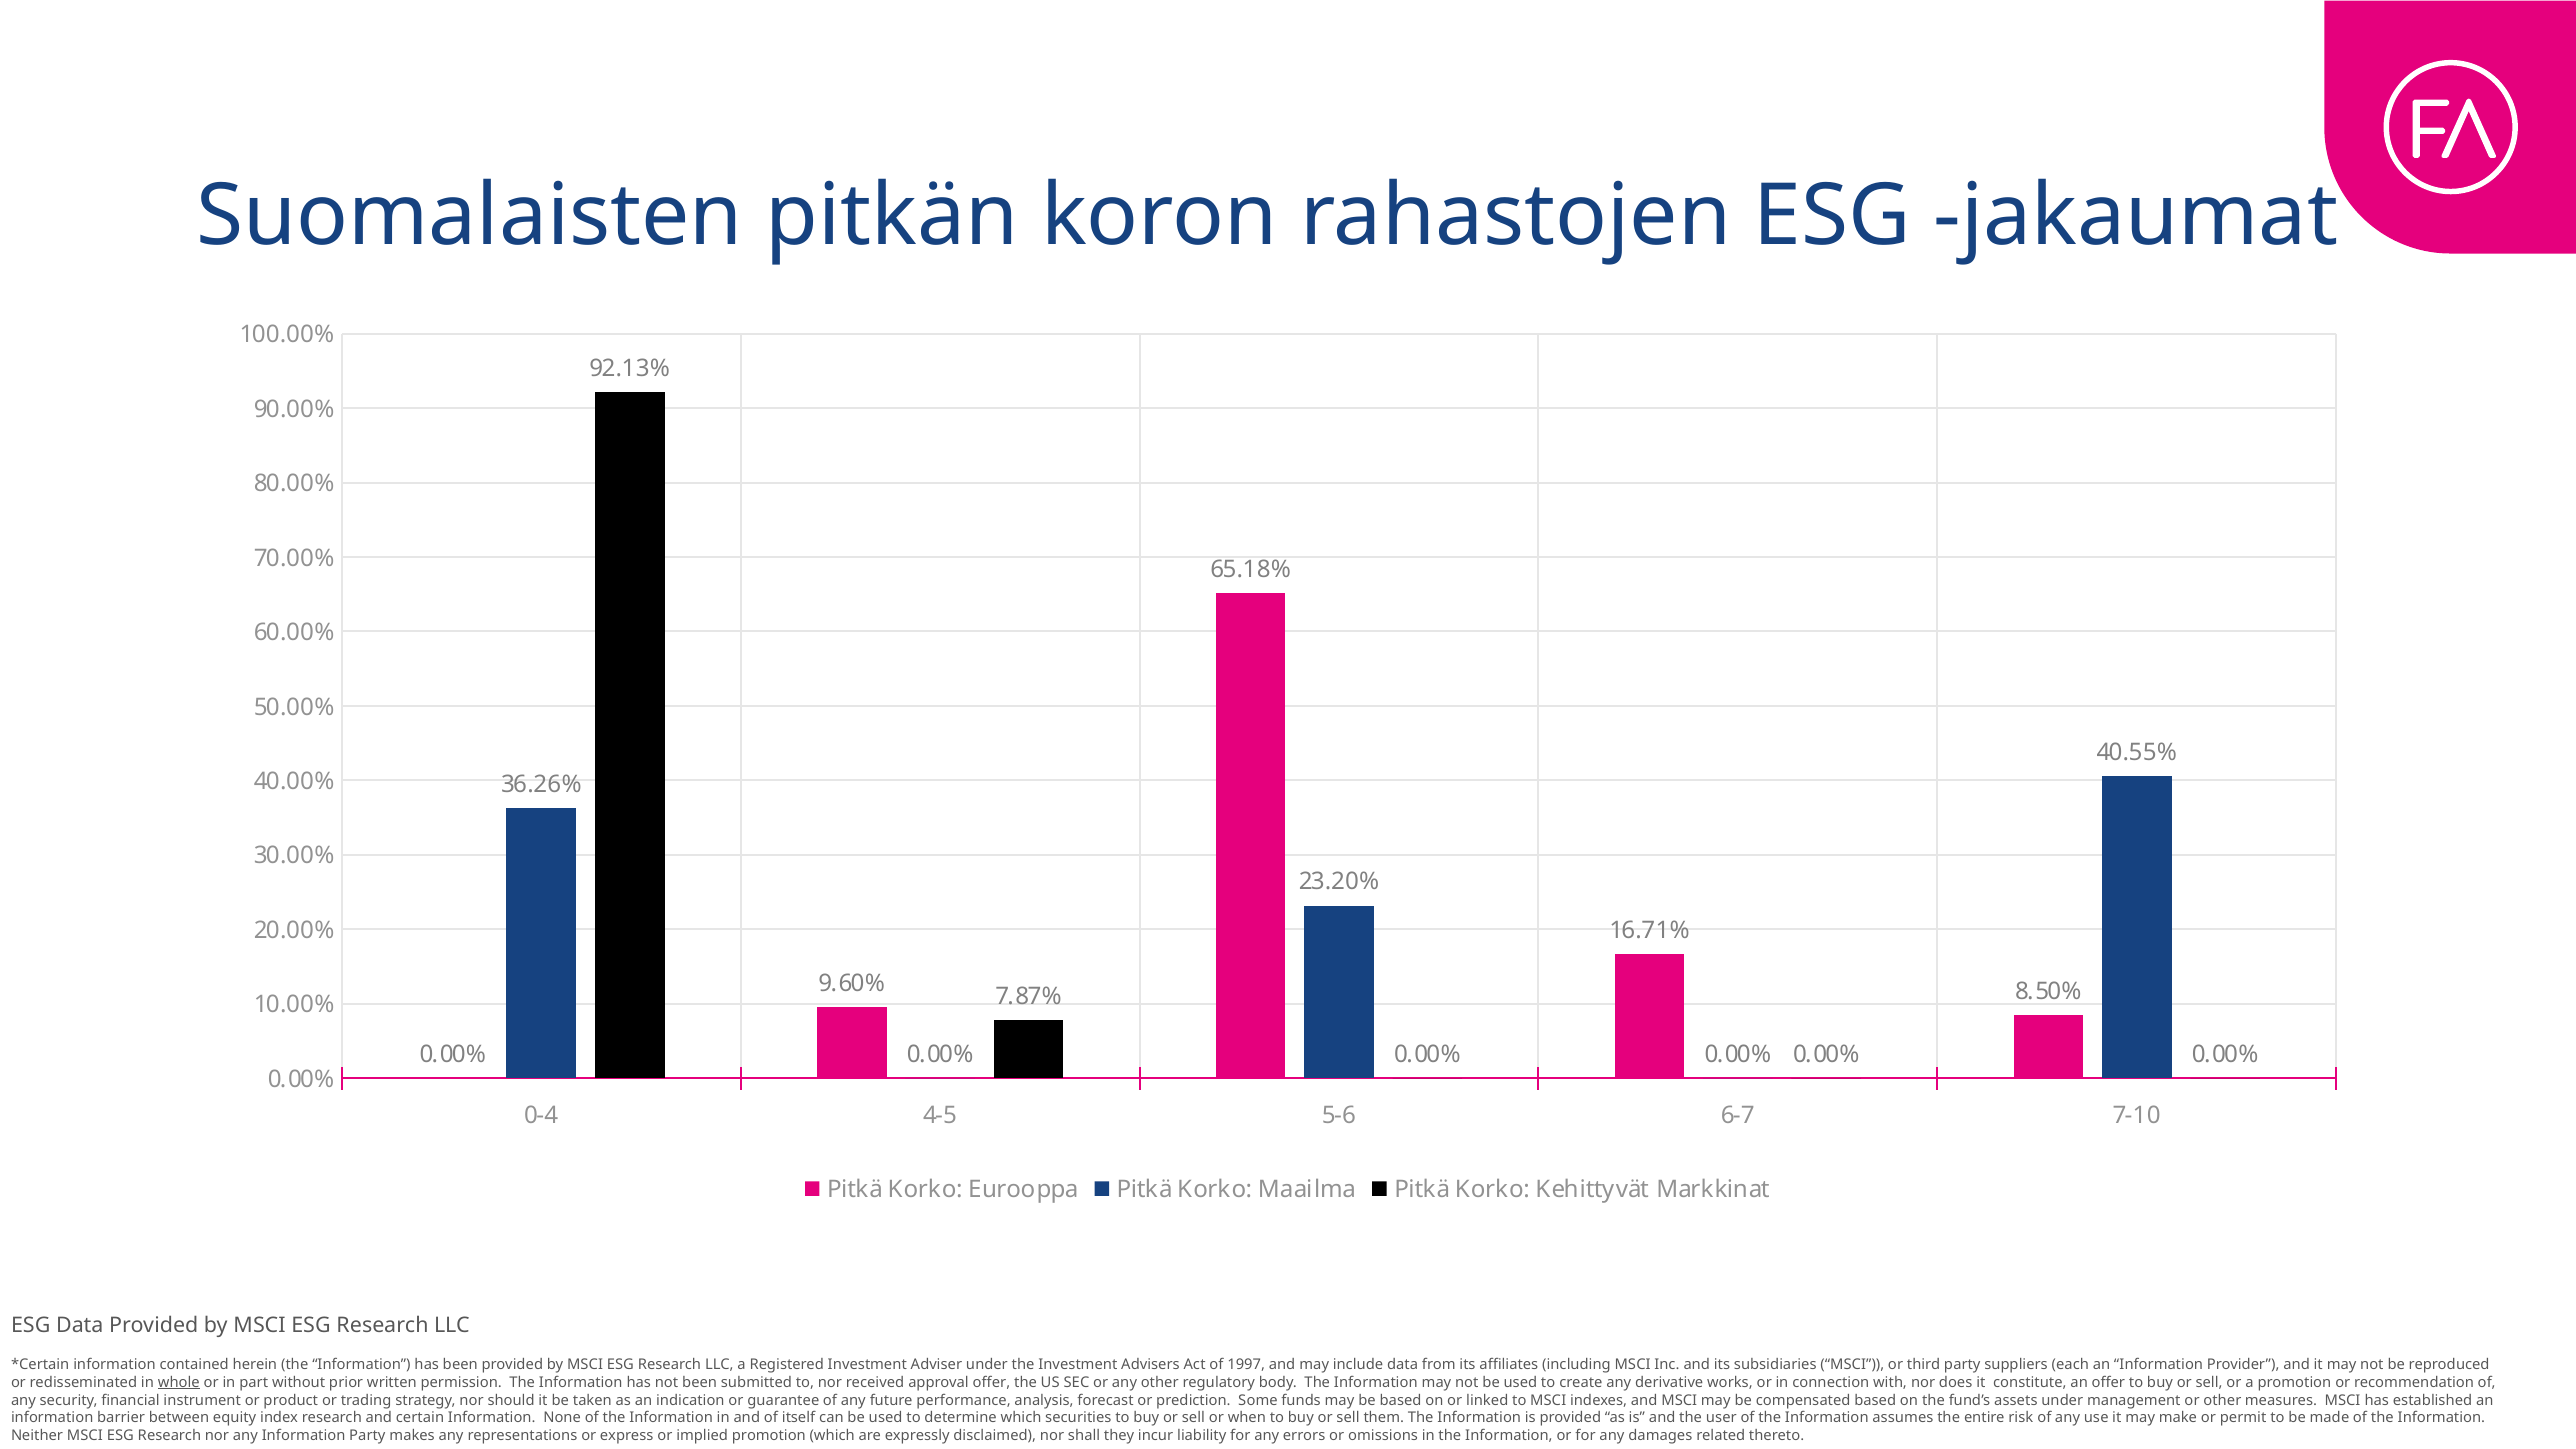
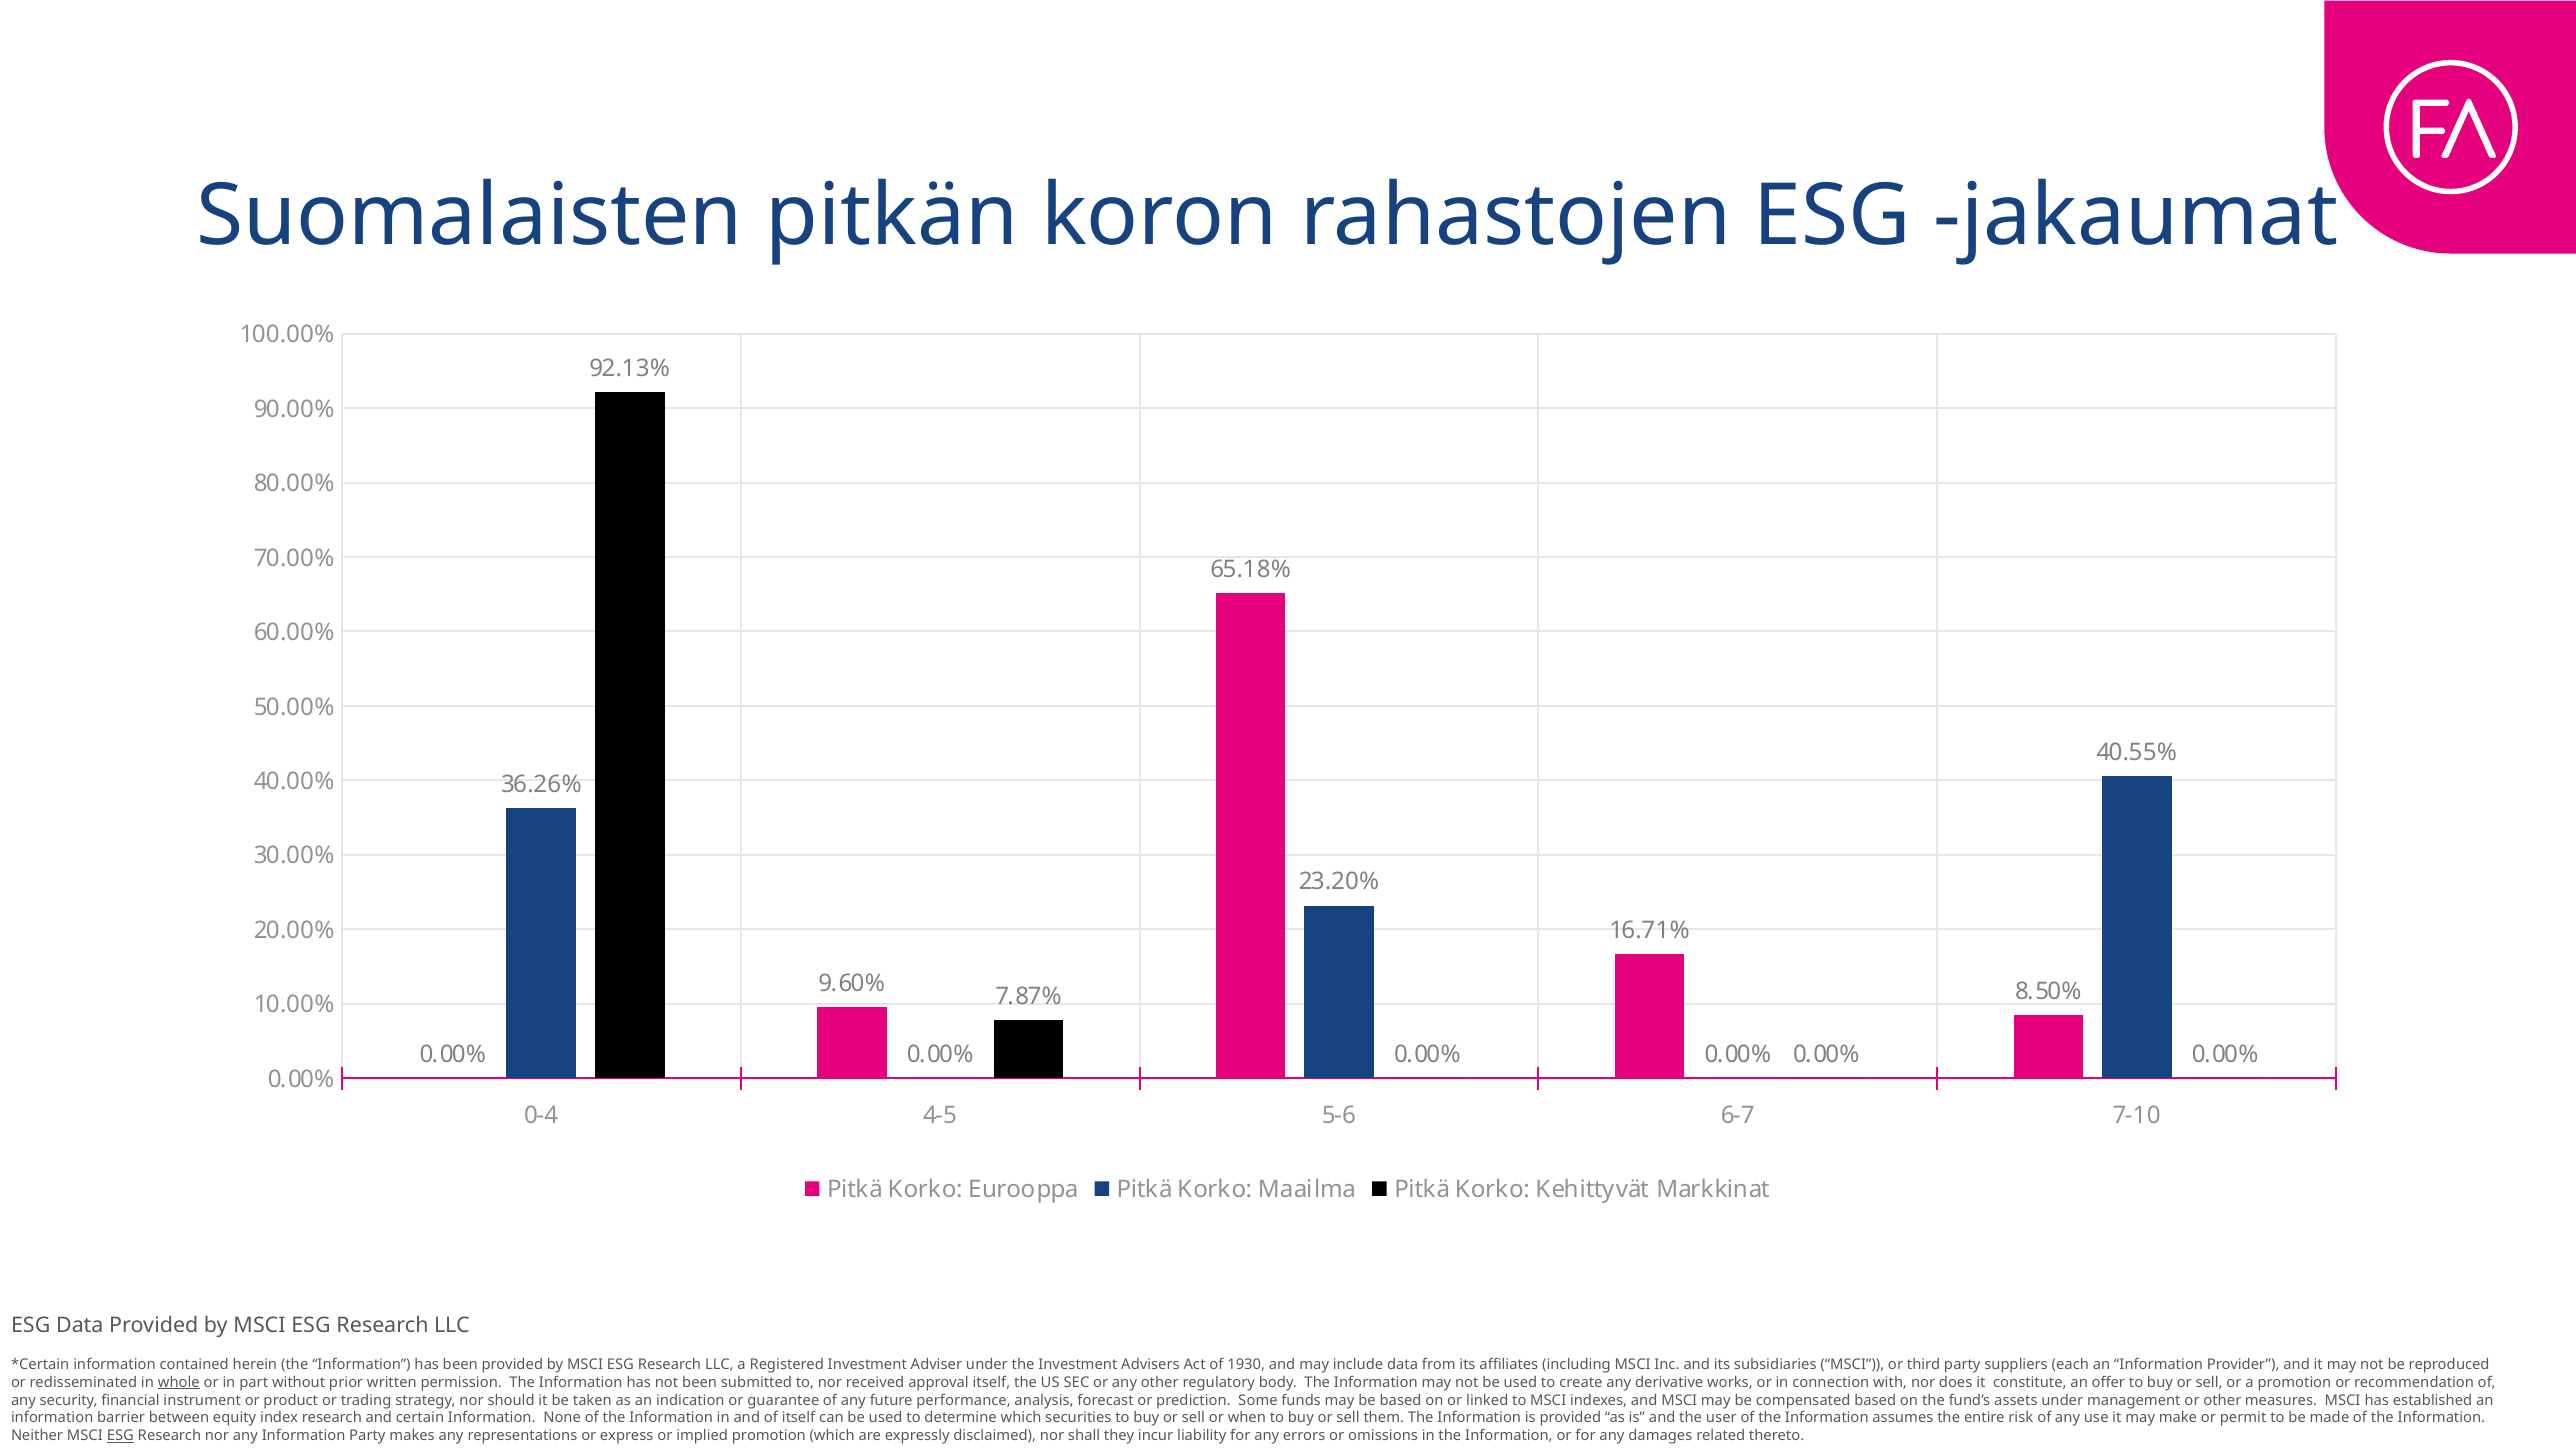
1997: 1997 -> 1930
approval offer: offer -> itself
ESG at (120, 1436) underline: none -> present
